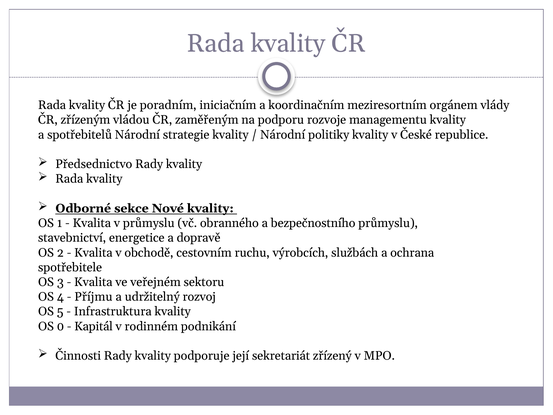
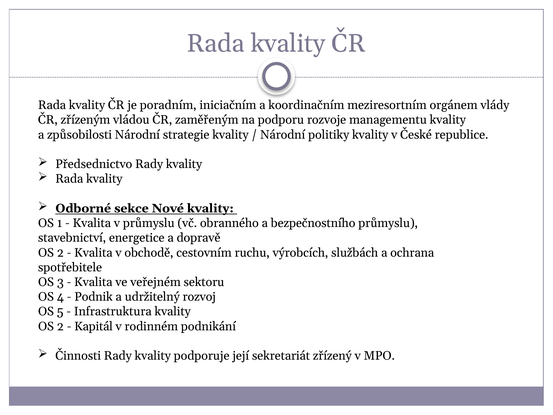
spotřebitelů: spotřebitelů -> způsobilosti
Příjmu: Příjmu -> Podnik
0 at (60, 326): 0 -> 2
